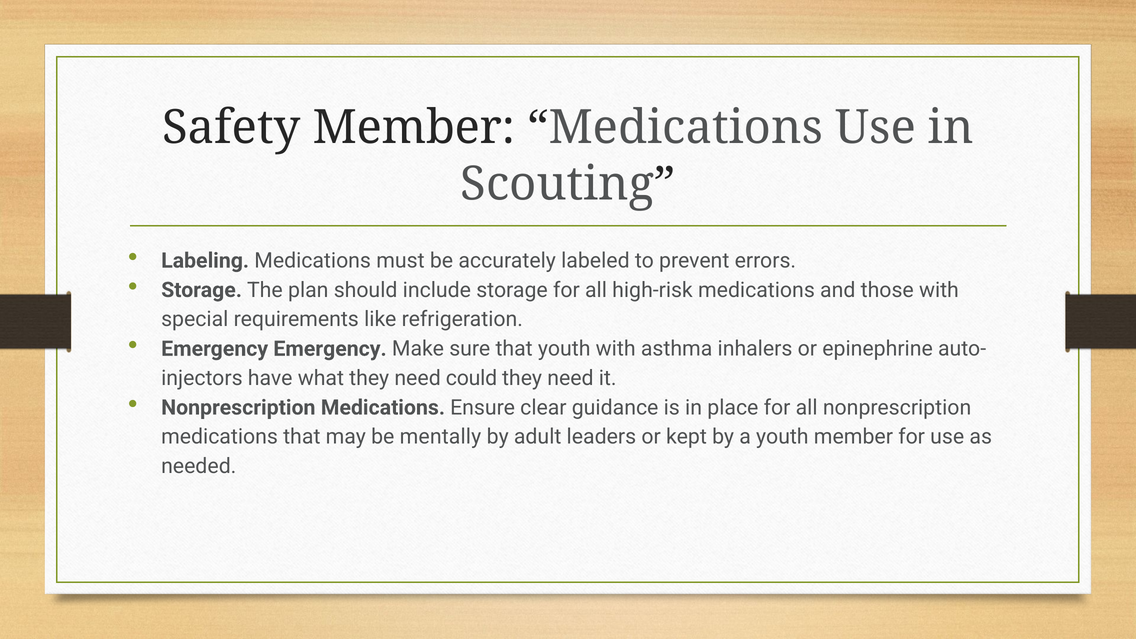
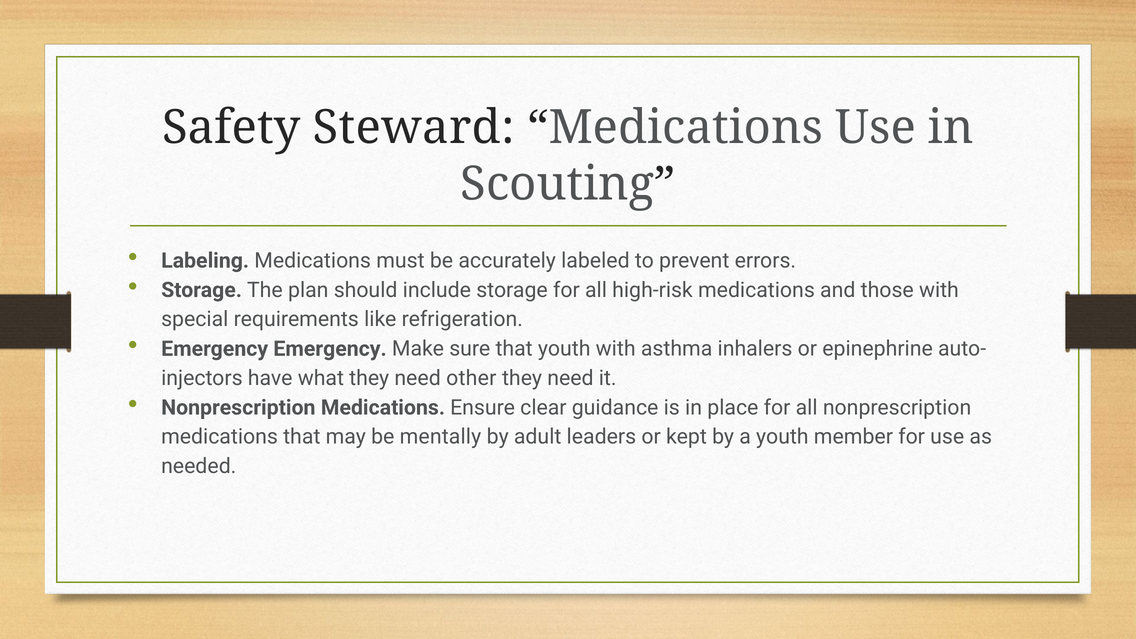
Safety Member: Member -> Steward
could: could -> other
